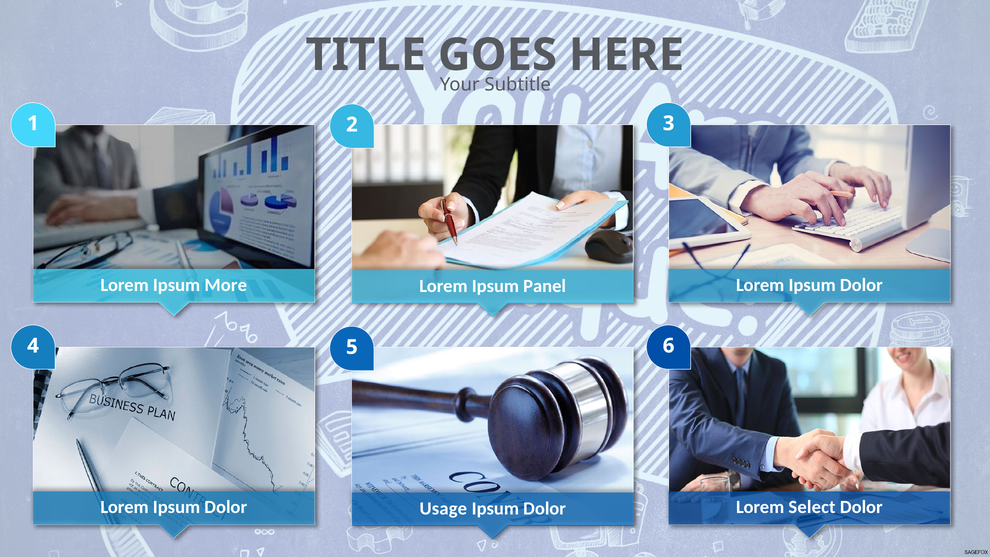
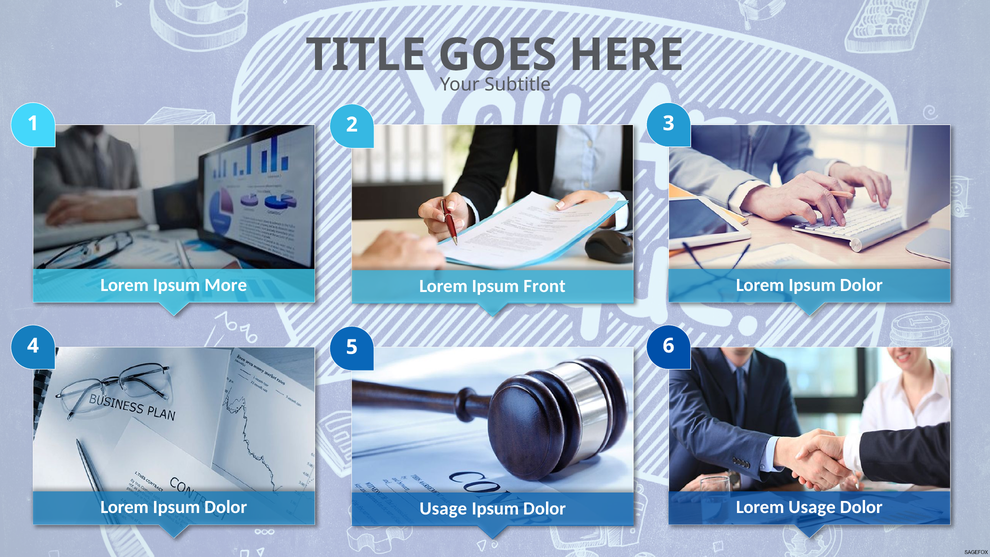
Panel: Panel -> Front
Lorem Select: Select -> Usage
